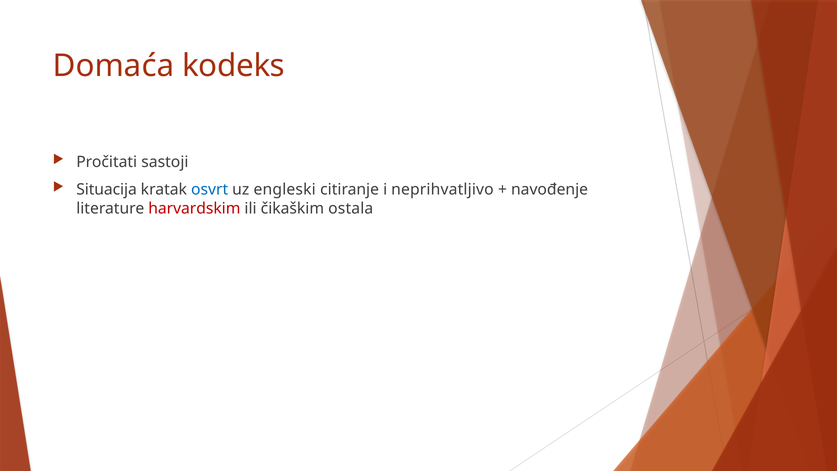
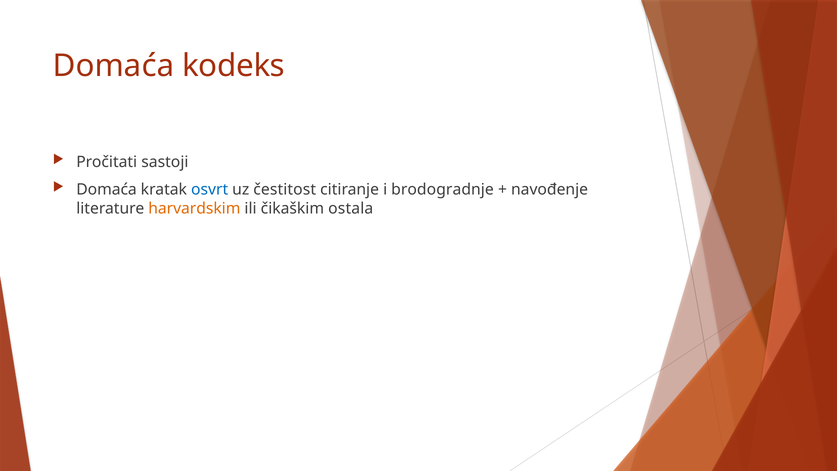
Situacija at (107, 190): Situacija -> Domaća
engleski: engleski -> čestitost
neprihvatljivo: neprihvatljivo -> brodogradnje
harvardskim colour: red -> orange
